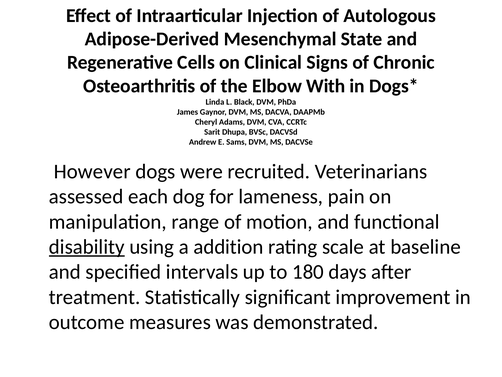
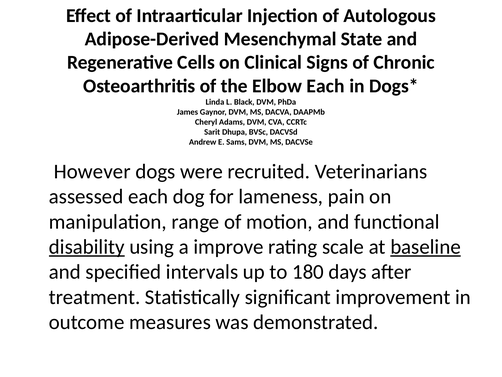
Elbow With: With -> Each
addition: addition -> improve
baseline underline: none -> present
